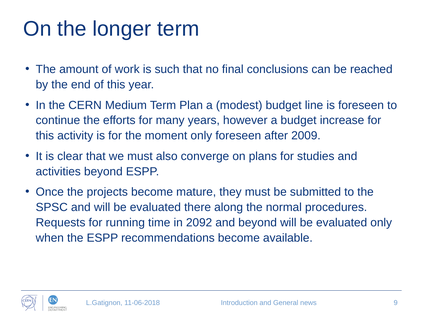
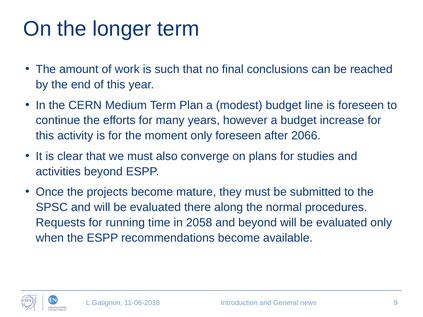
2009: 2009 -> 2066
2092: 2092 -> 2058
